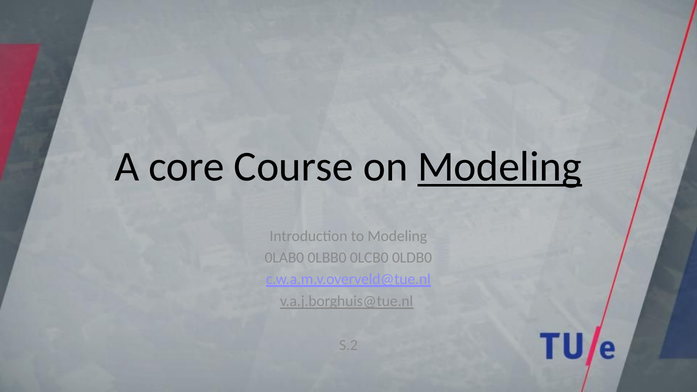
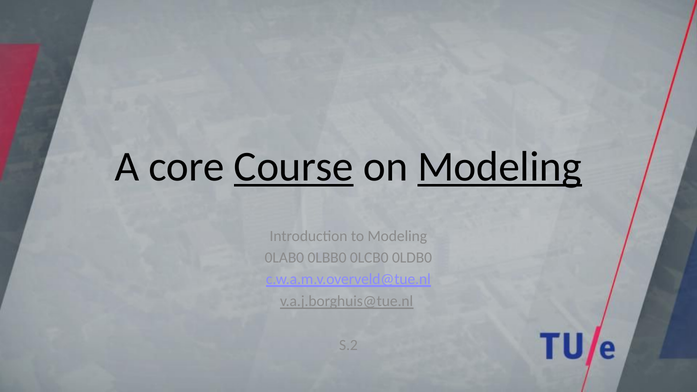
Course underline: none -> present
